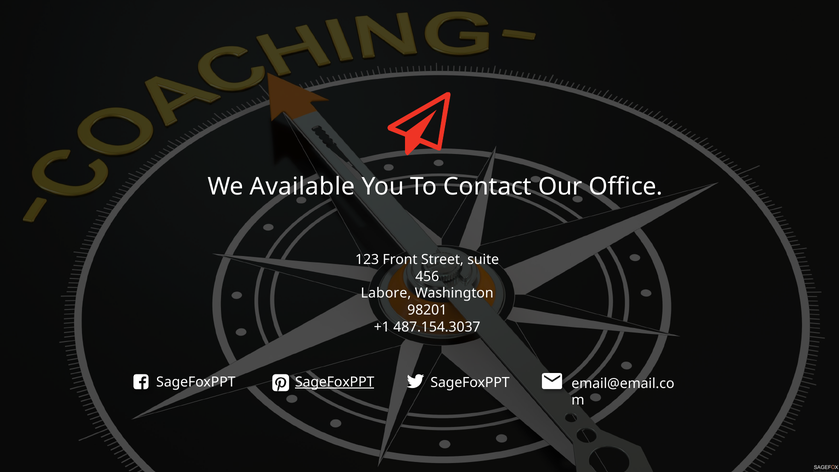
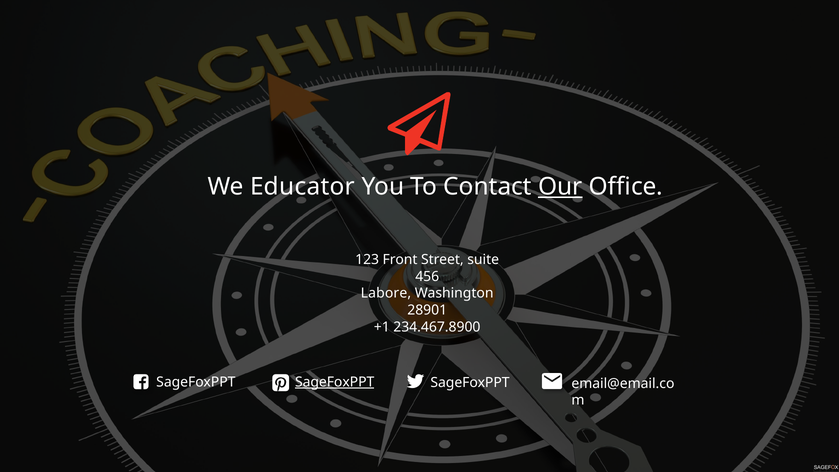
Available: Available -> Educator
Our underline: none -> present
98201: 98201 -> 28901
487.154.3037: 487.154.3037 -> 234.467.8900
